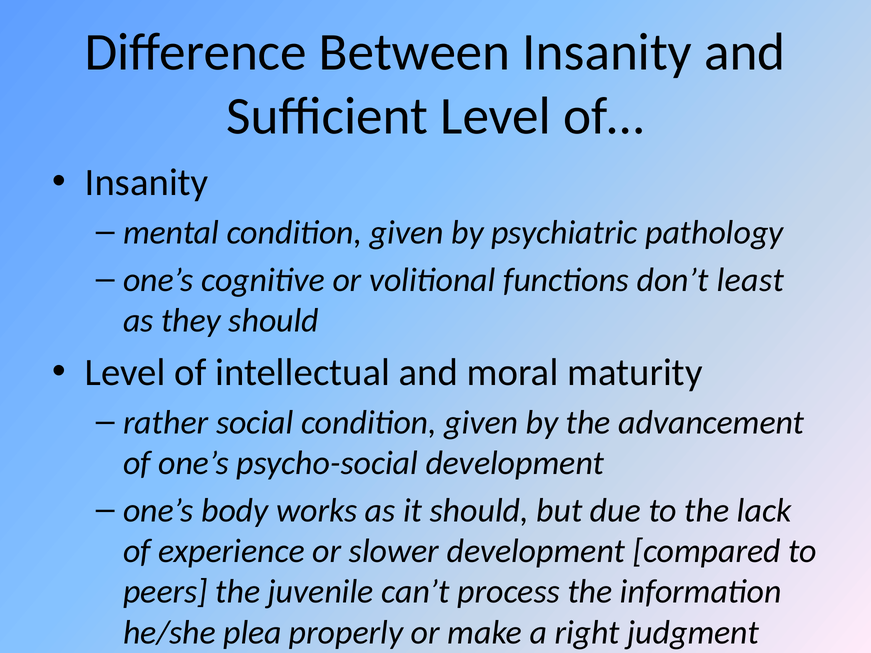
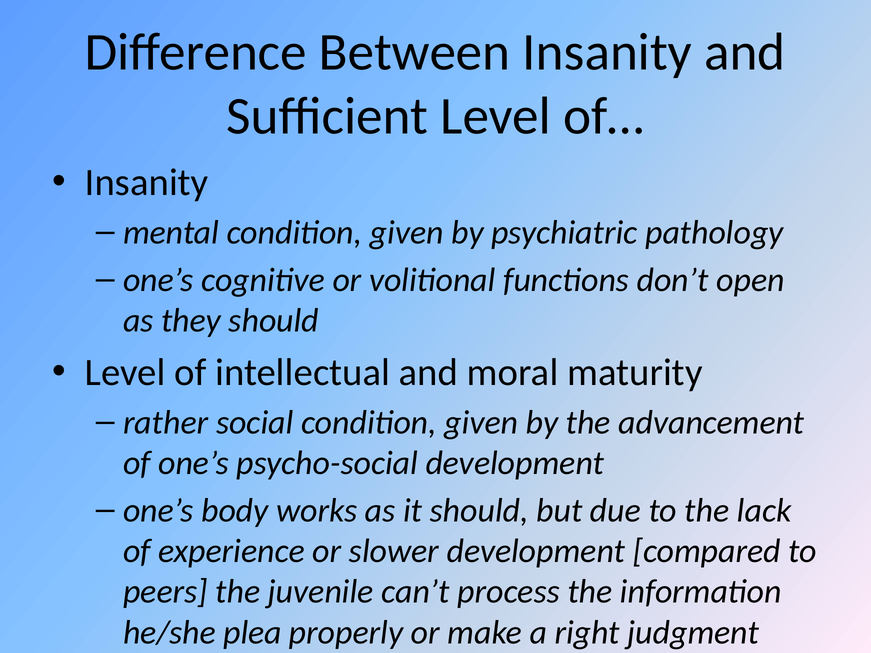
least: least -> open
